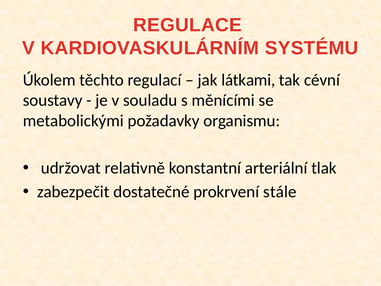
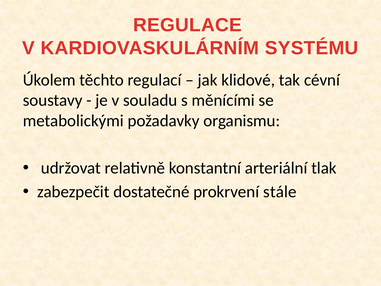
látkami: látkami -> klidové
